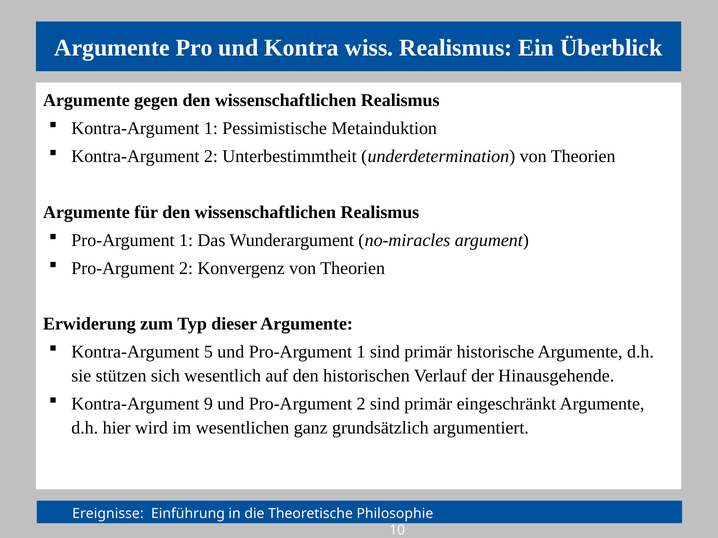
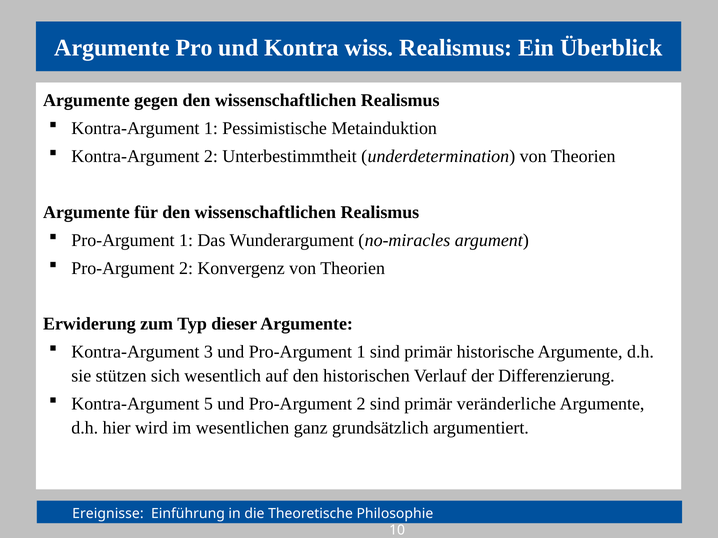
5: 5 -> 3
Hinausgehende: Hinausgehende -> Differenzierung
9: 9 -> 5
eingeschränkt: eingeschränkt -> veränderliche
